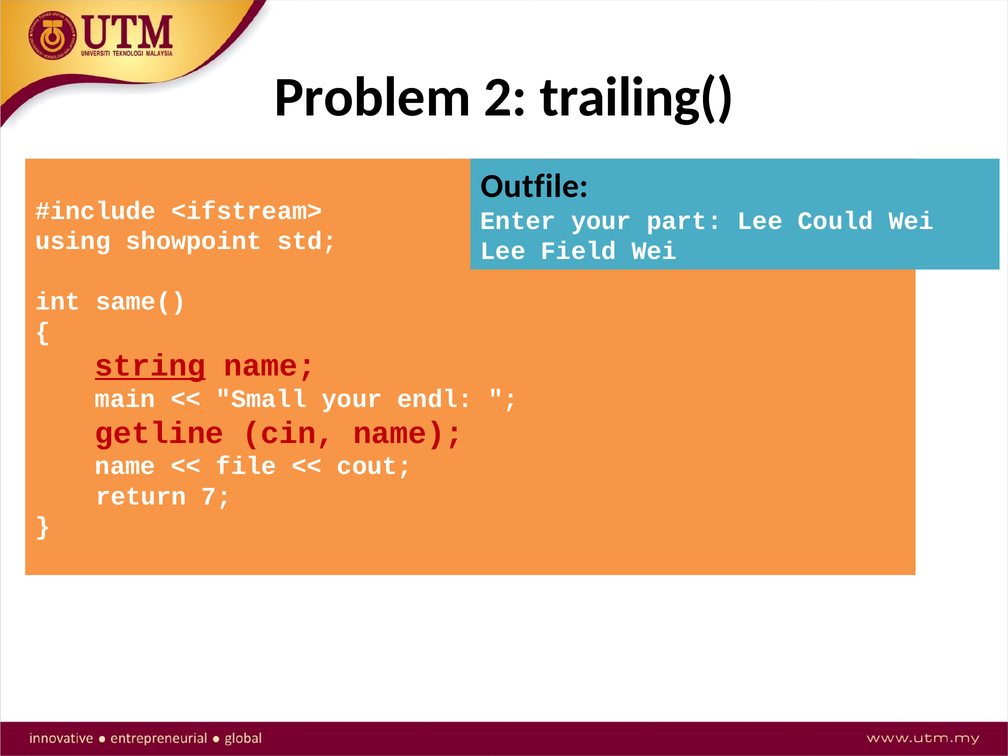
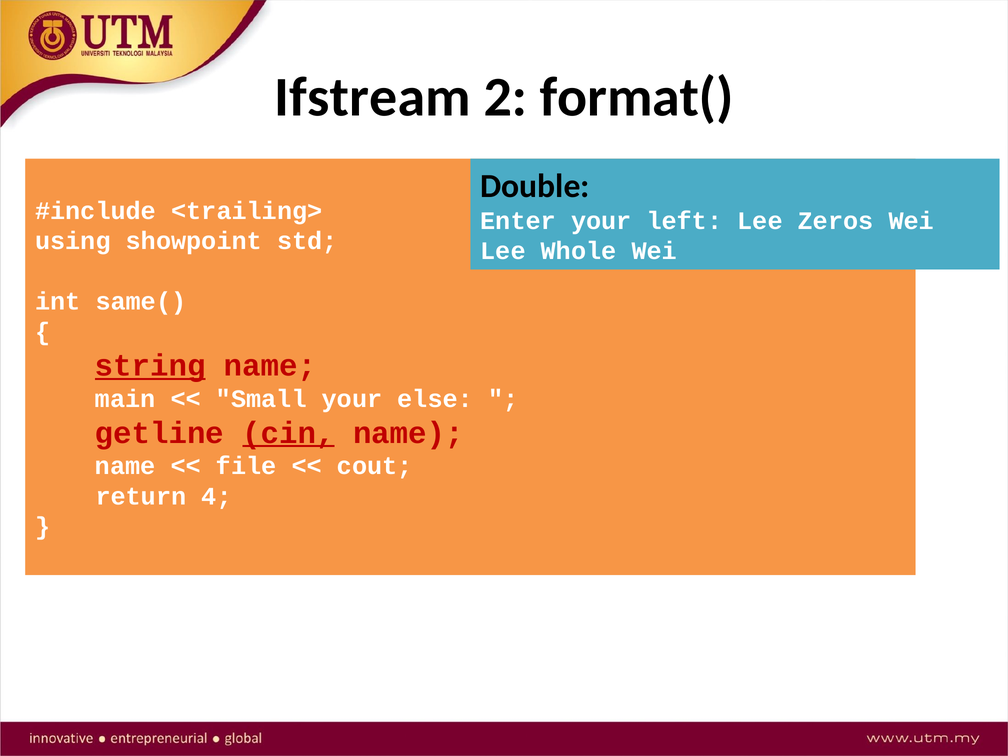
Problem: Problem -> Ifstream
trailing(: trailing( -> format(
Outfile: Outfile -> Double
<ifstream>: <ifstream> -> <trailing>
part: part -> left
Could: Could -> Zeros
Field: Field -> Whole
endl: endl -> else
cin underline: none -> present
7: 7 -> 4
